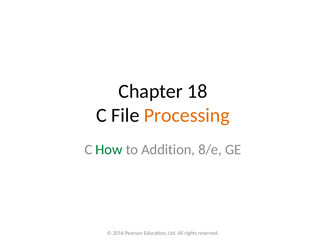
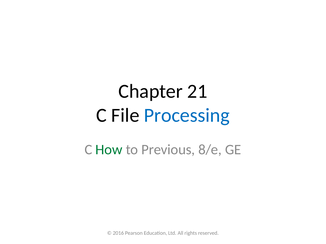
18: 18 -> 21
Processing colour: orange -> blue
Addition: Addition -> Previous
